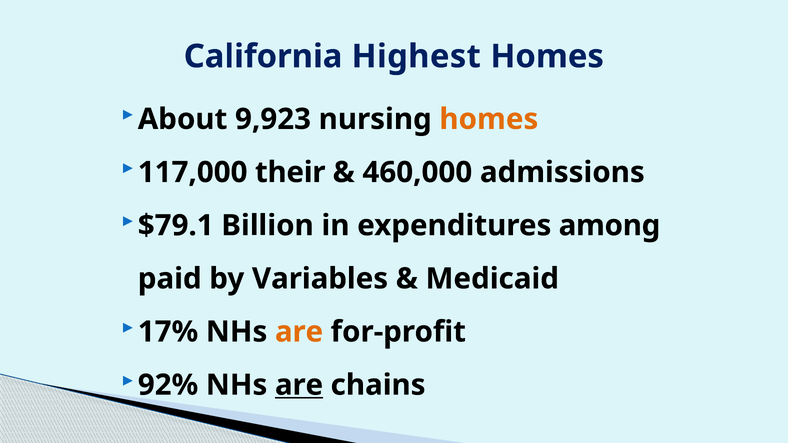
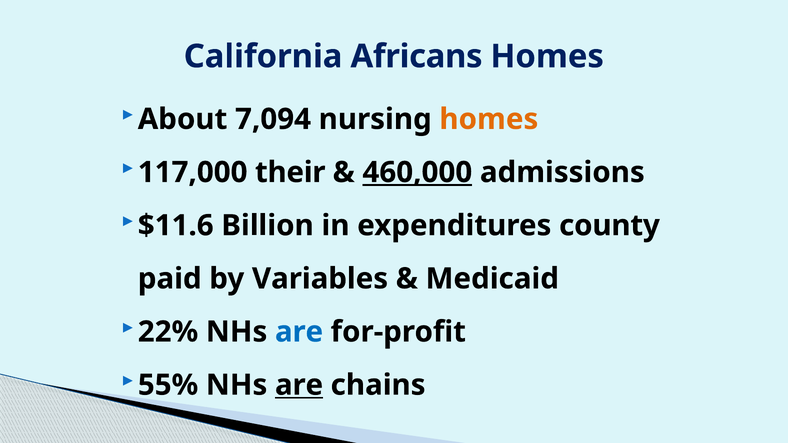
Highest: Highest -> Africans
9,923: 9,923 -> 7,094
460,000 underline: none -> present
$79.1: $79.1 -> $11.6
among: among -> county
17%: 17% -> 22%
are at (299, 332) colour: orange -> blue
92%: 92% -> 55%
